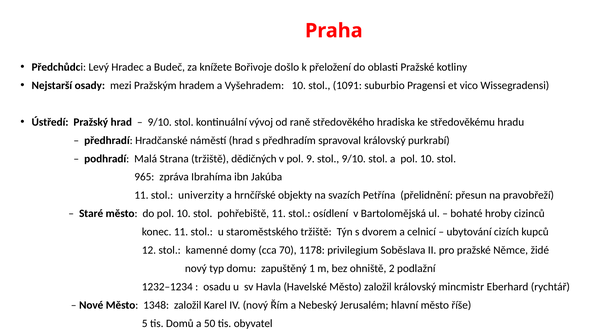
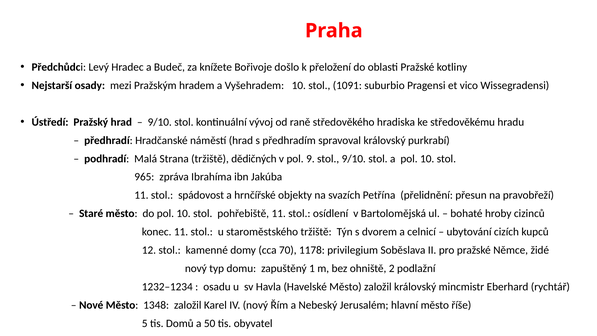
univerzity: univerzity -> spádovost
